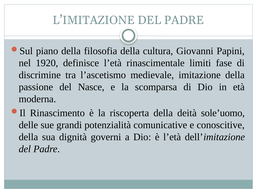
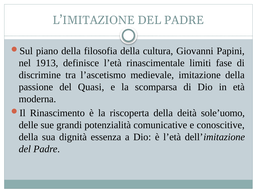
1920: 1920 -> 1913
Nasce: Nasce -> Quasi
governi: governi -> essenza
